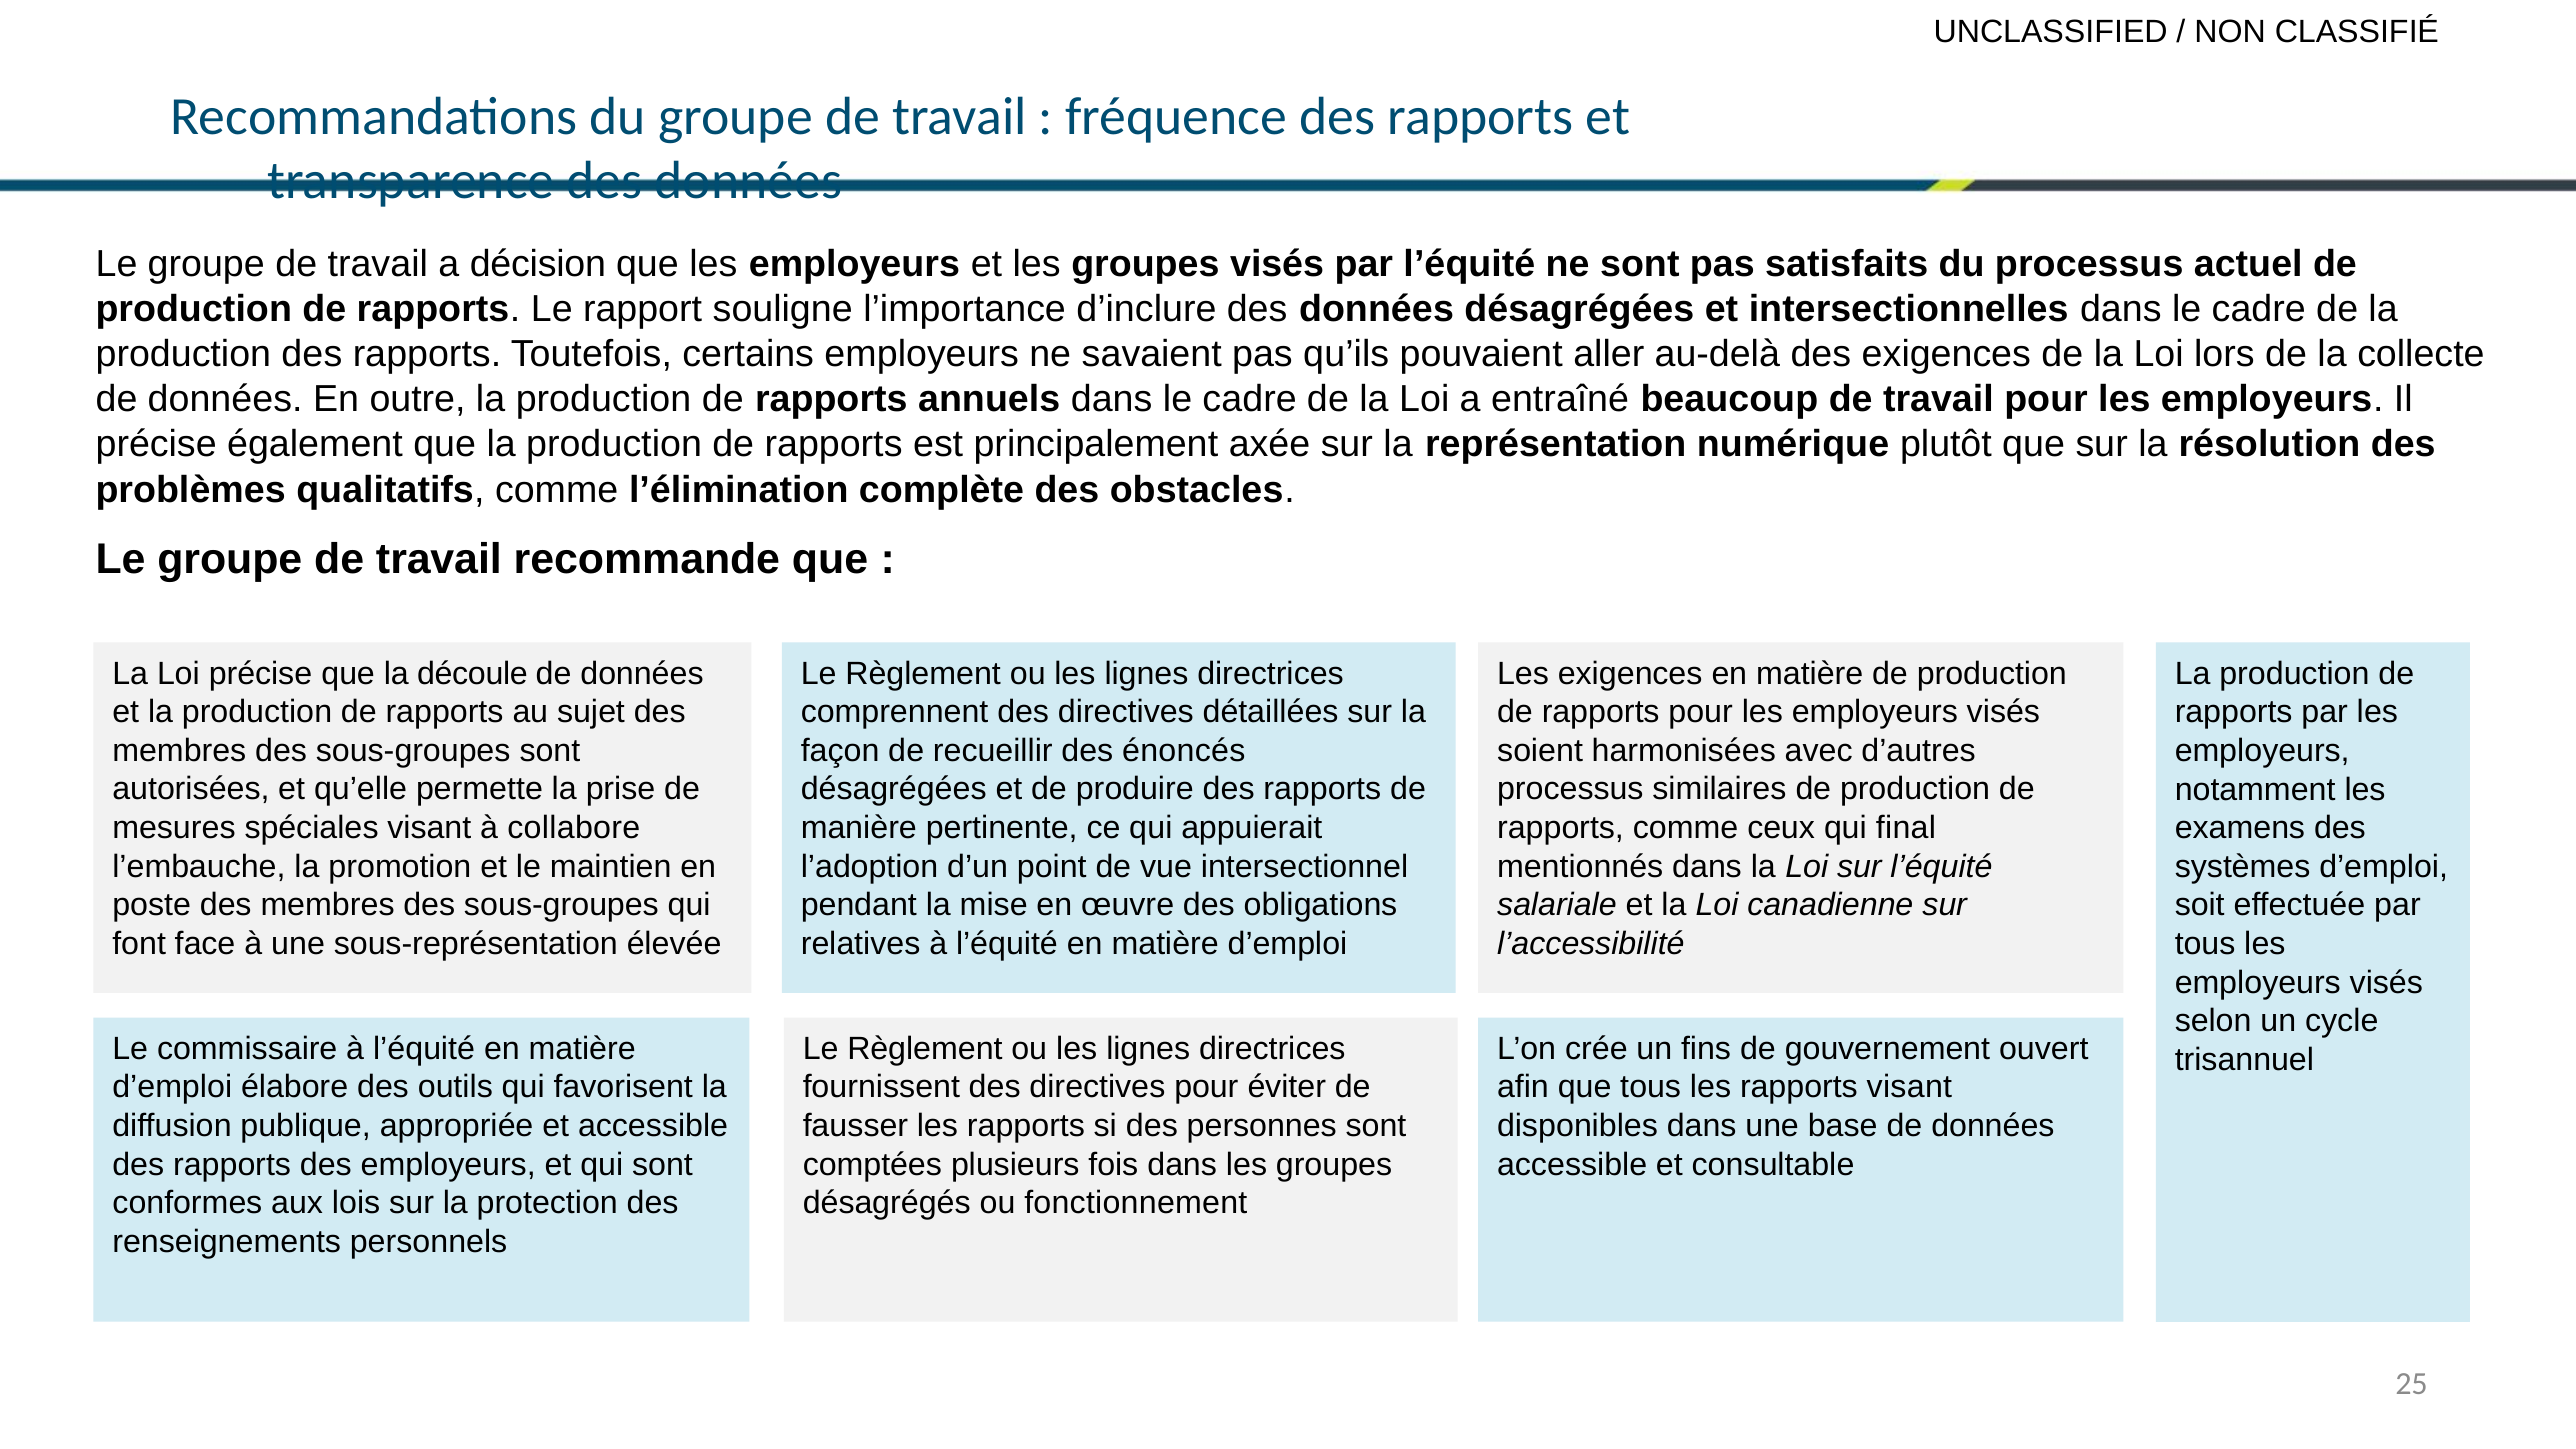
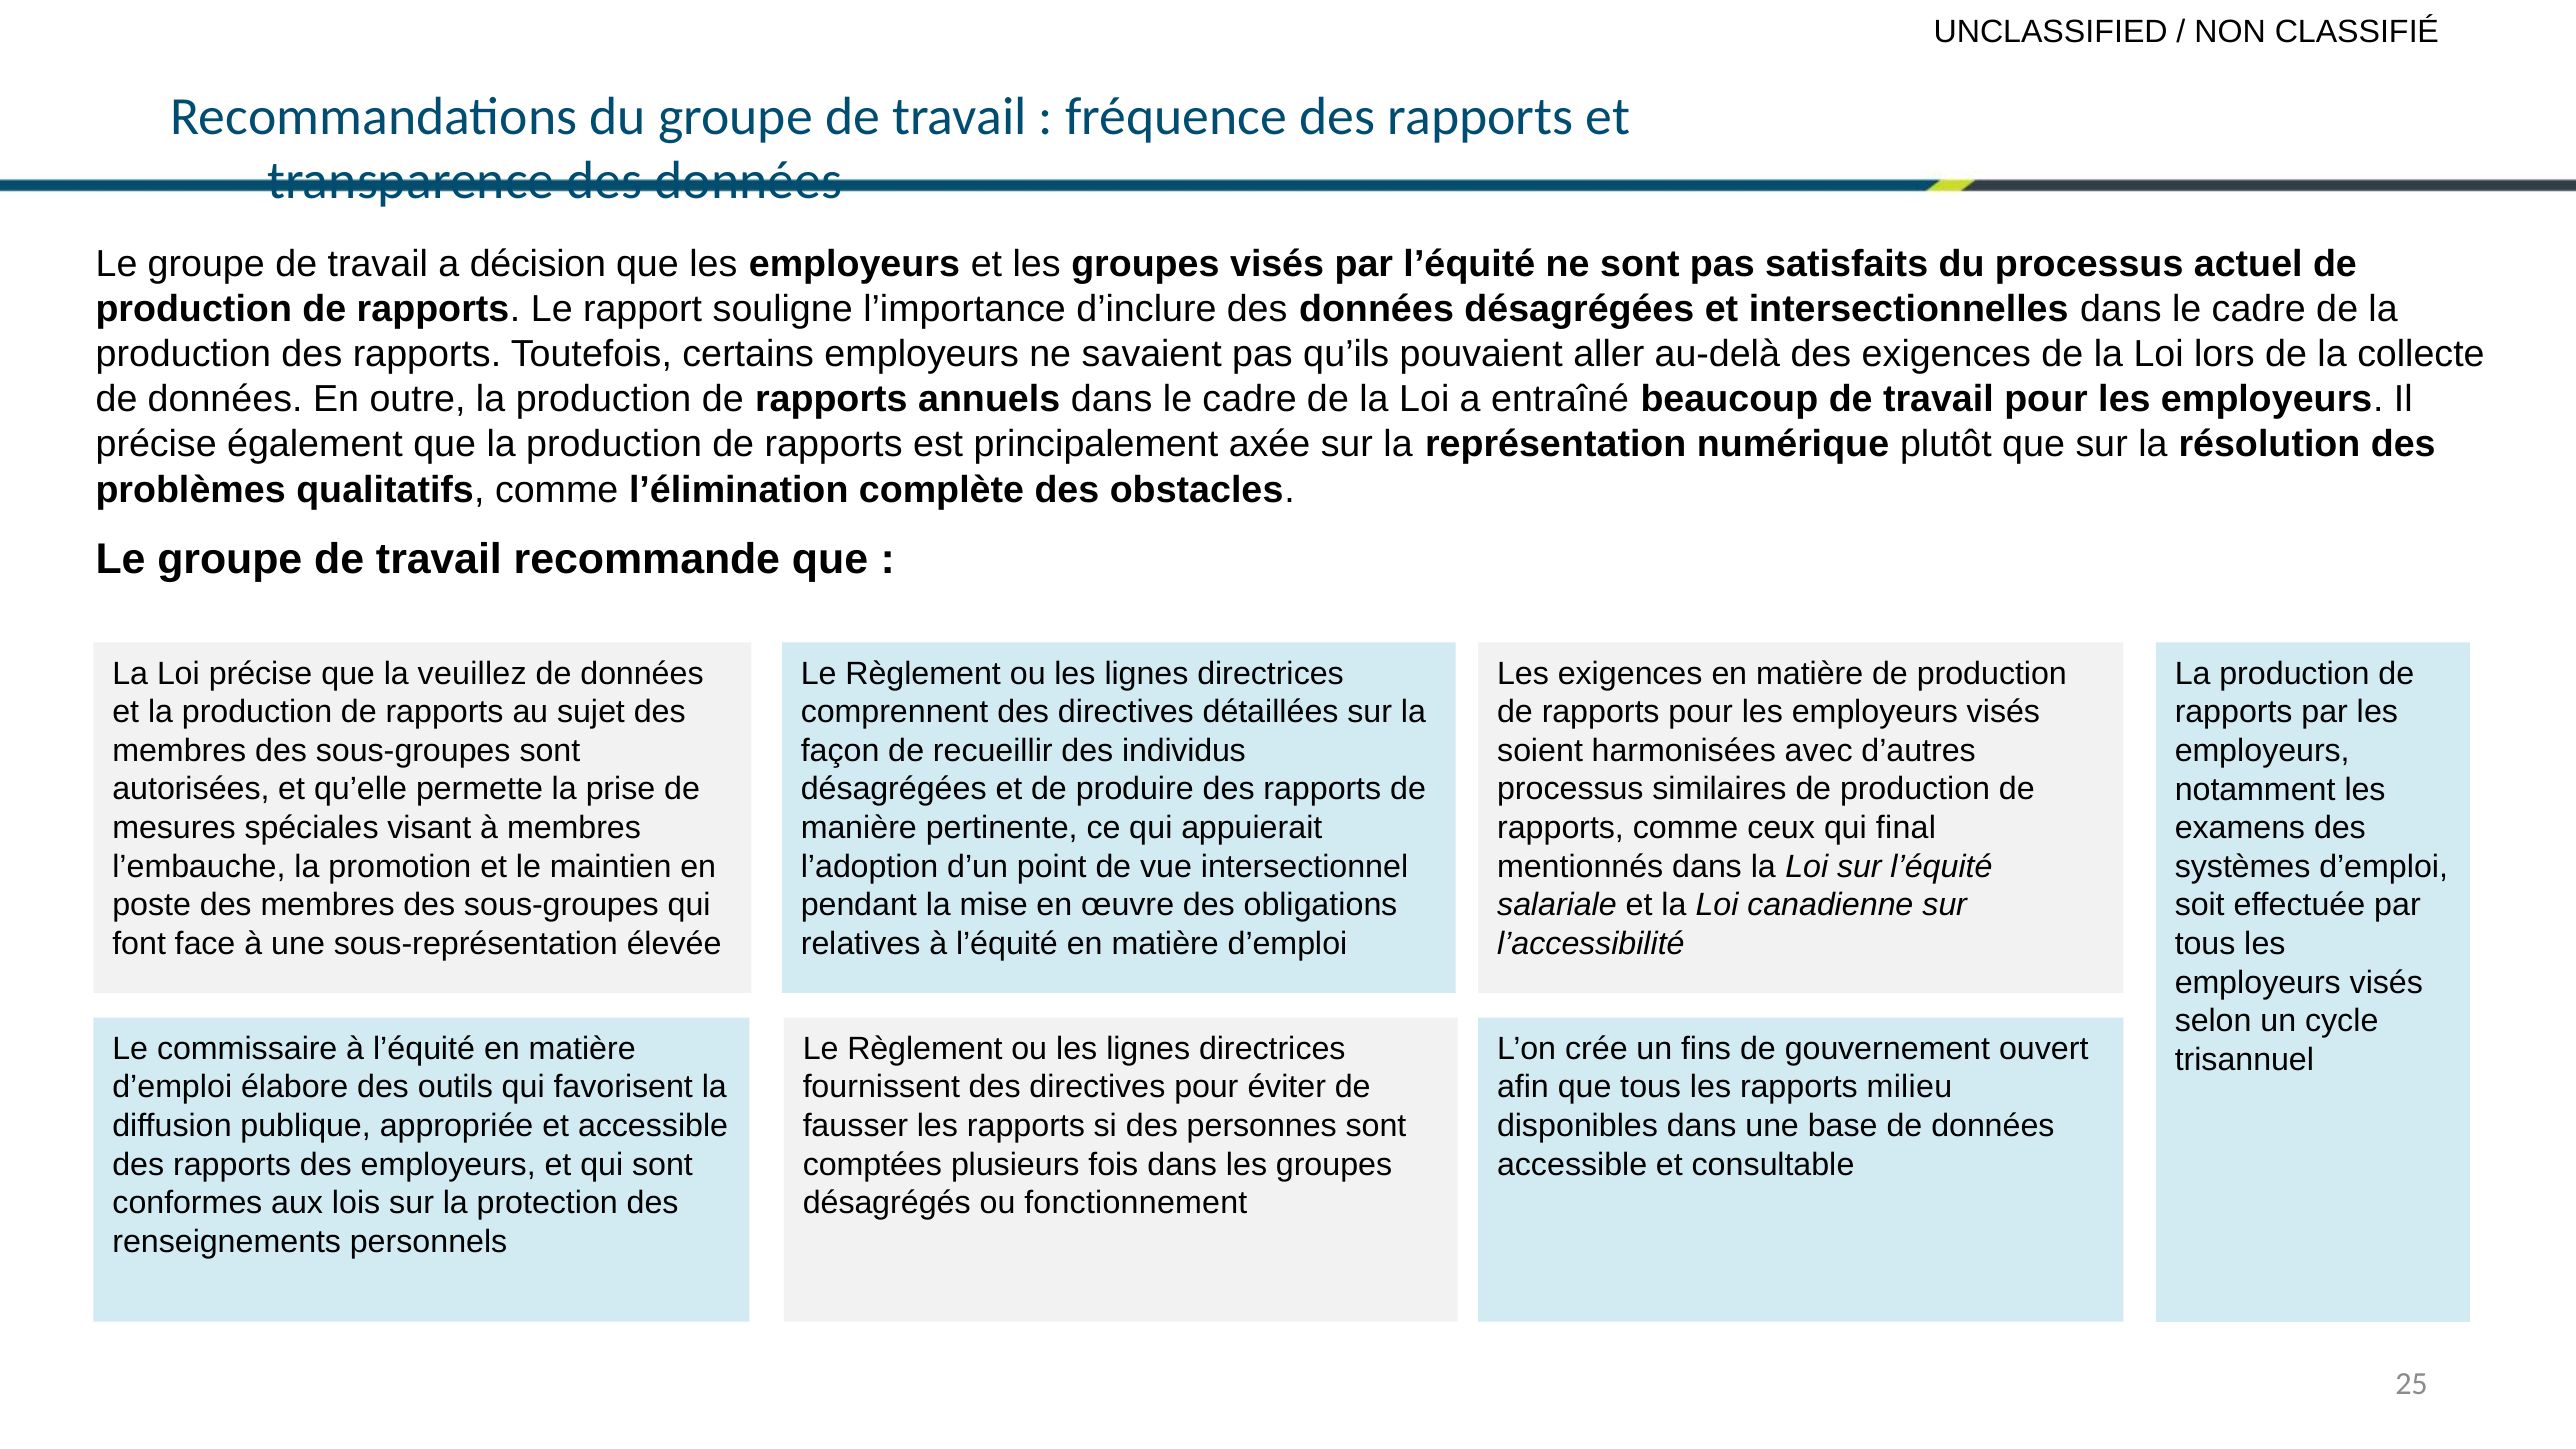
découle: découle -> veuillez
énoncés: énoncés -> individus
à collabore: collabore -> membres
rapports visant: visant -> milieu
